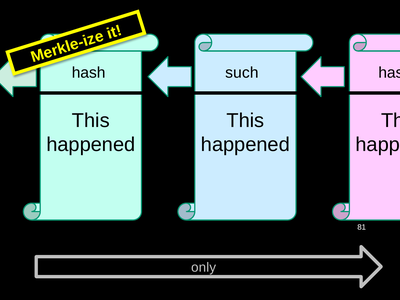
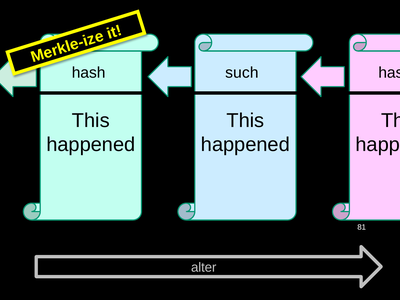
only: only -> alter
